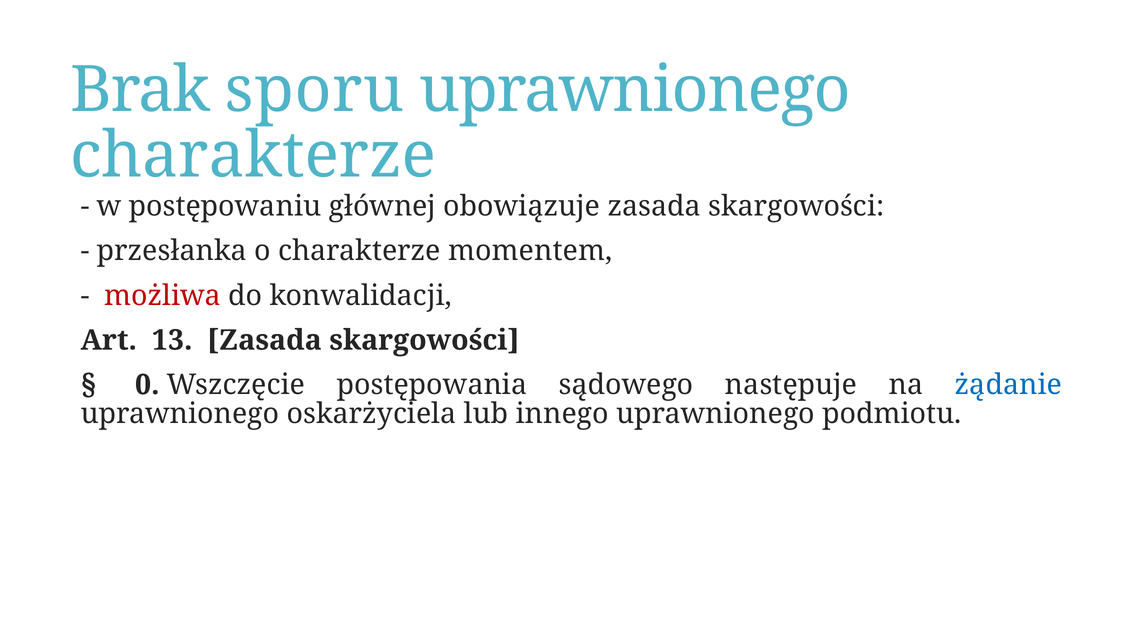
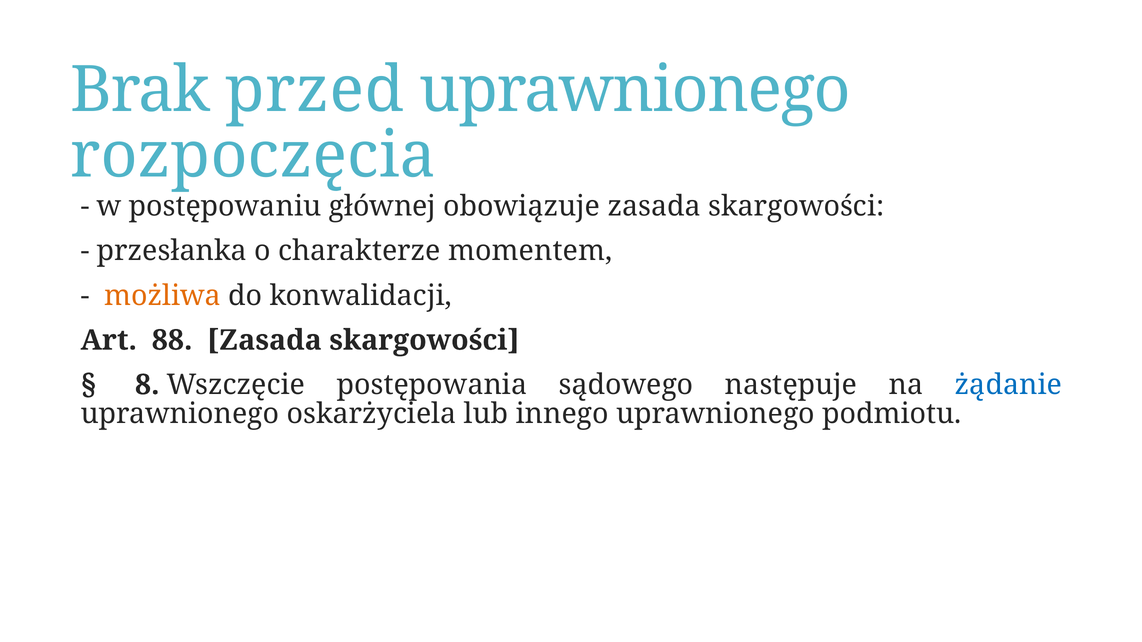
sporu: sporu -> przed
charakterze at (253, 156): charakterze -> rozpoczęcia
możliwa colour: red -> orange
13: 13 -> 88
0: 0 -> 8
